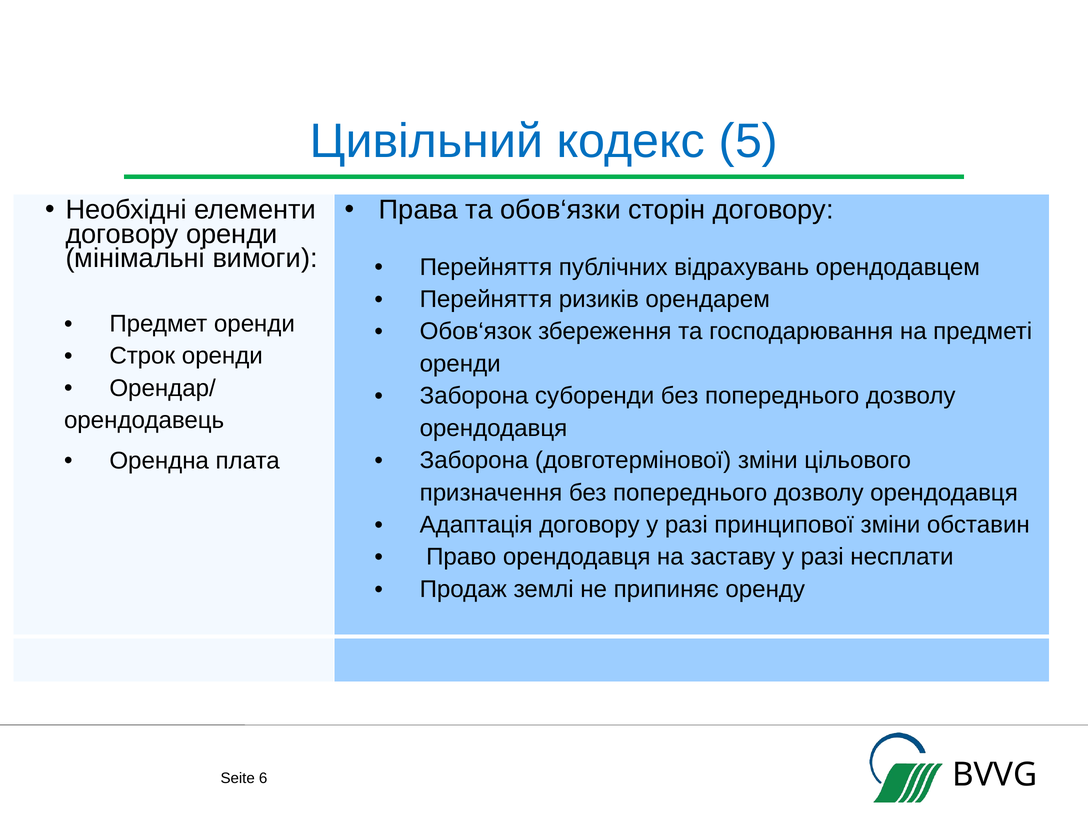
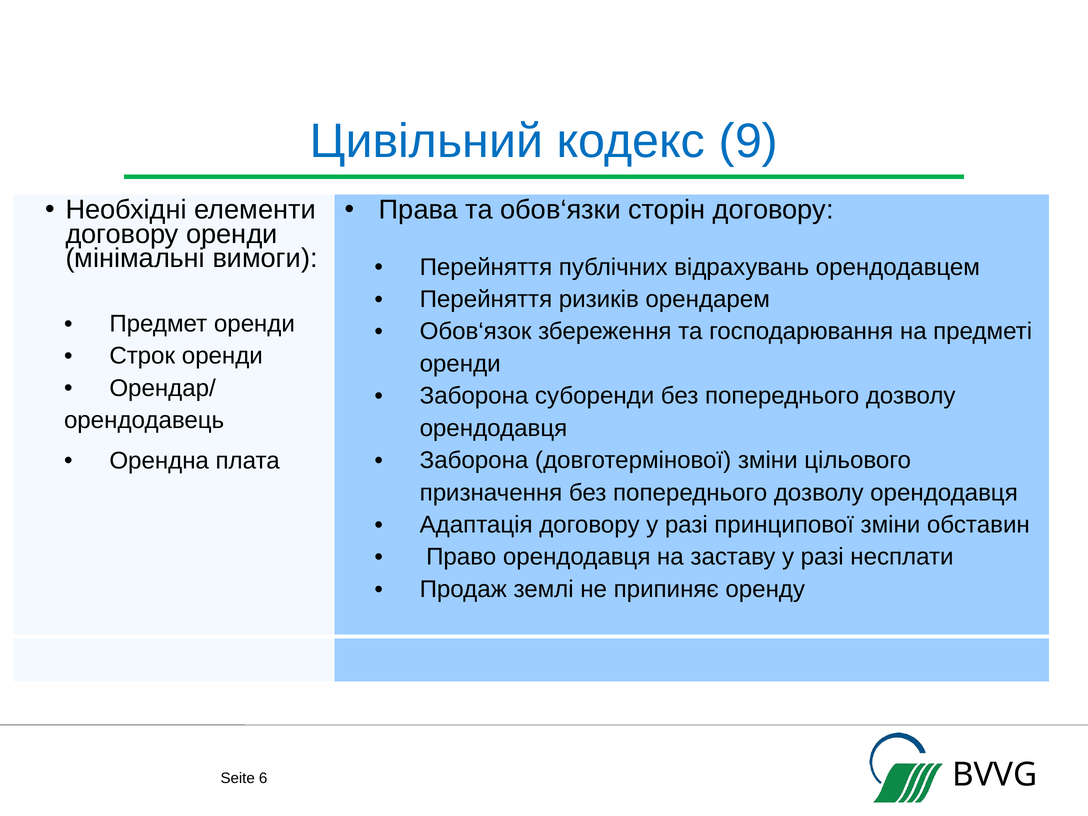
5: 5 -> 9
